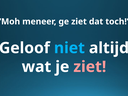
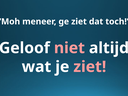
niet colour: light blue -> pink
